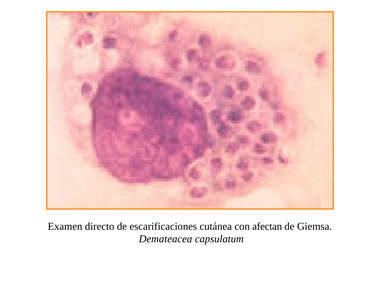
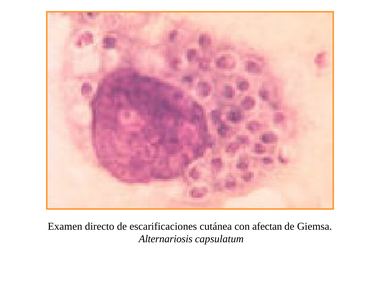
Demateacea: Demateacea -> Alternariosis
